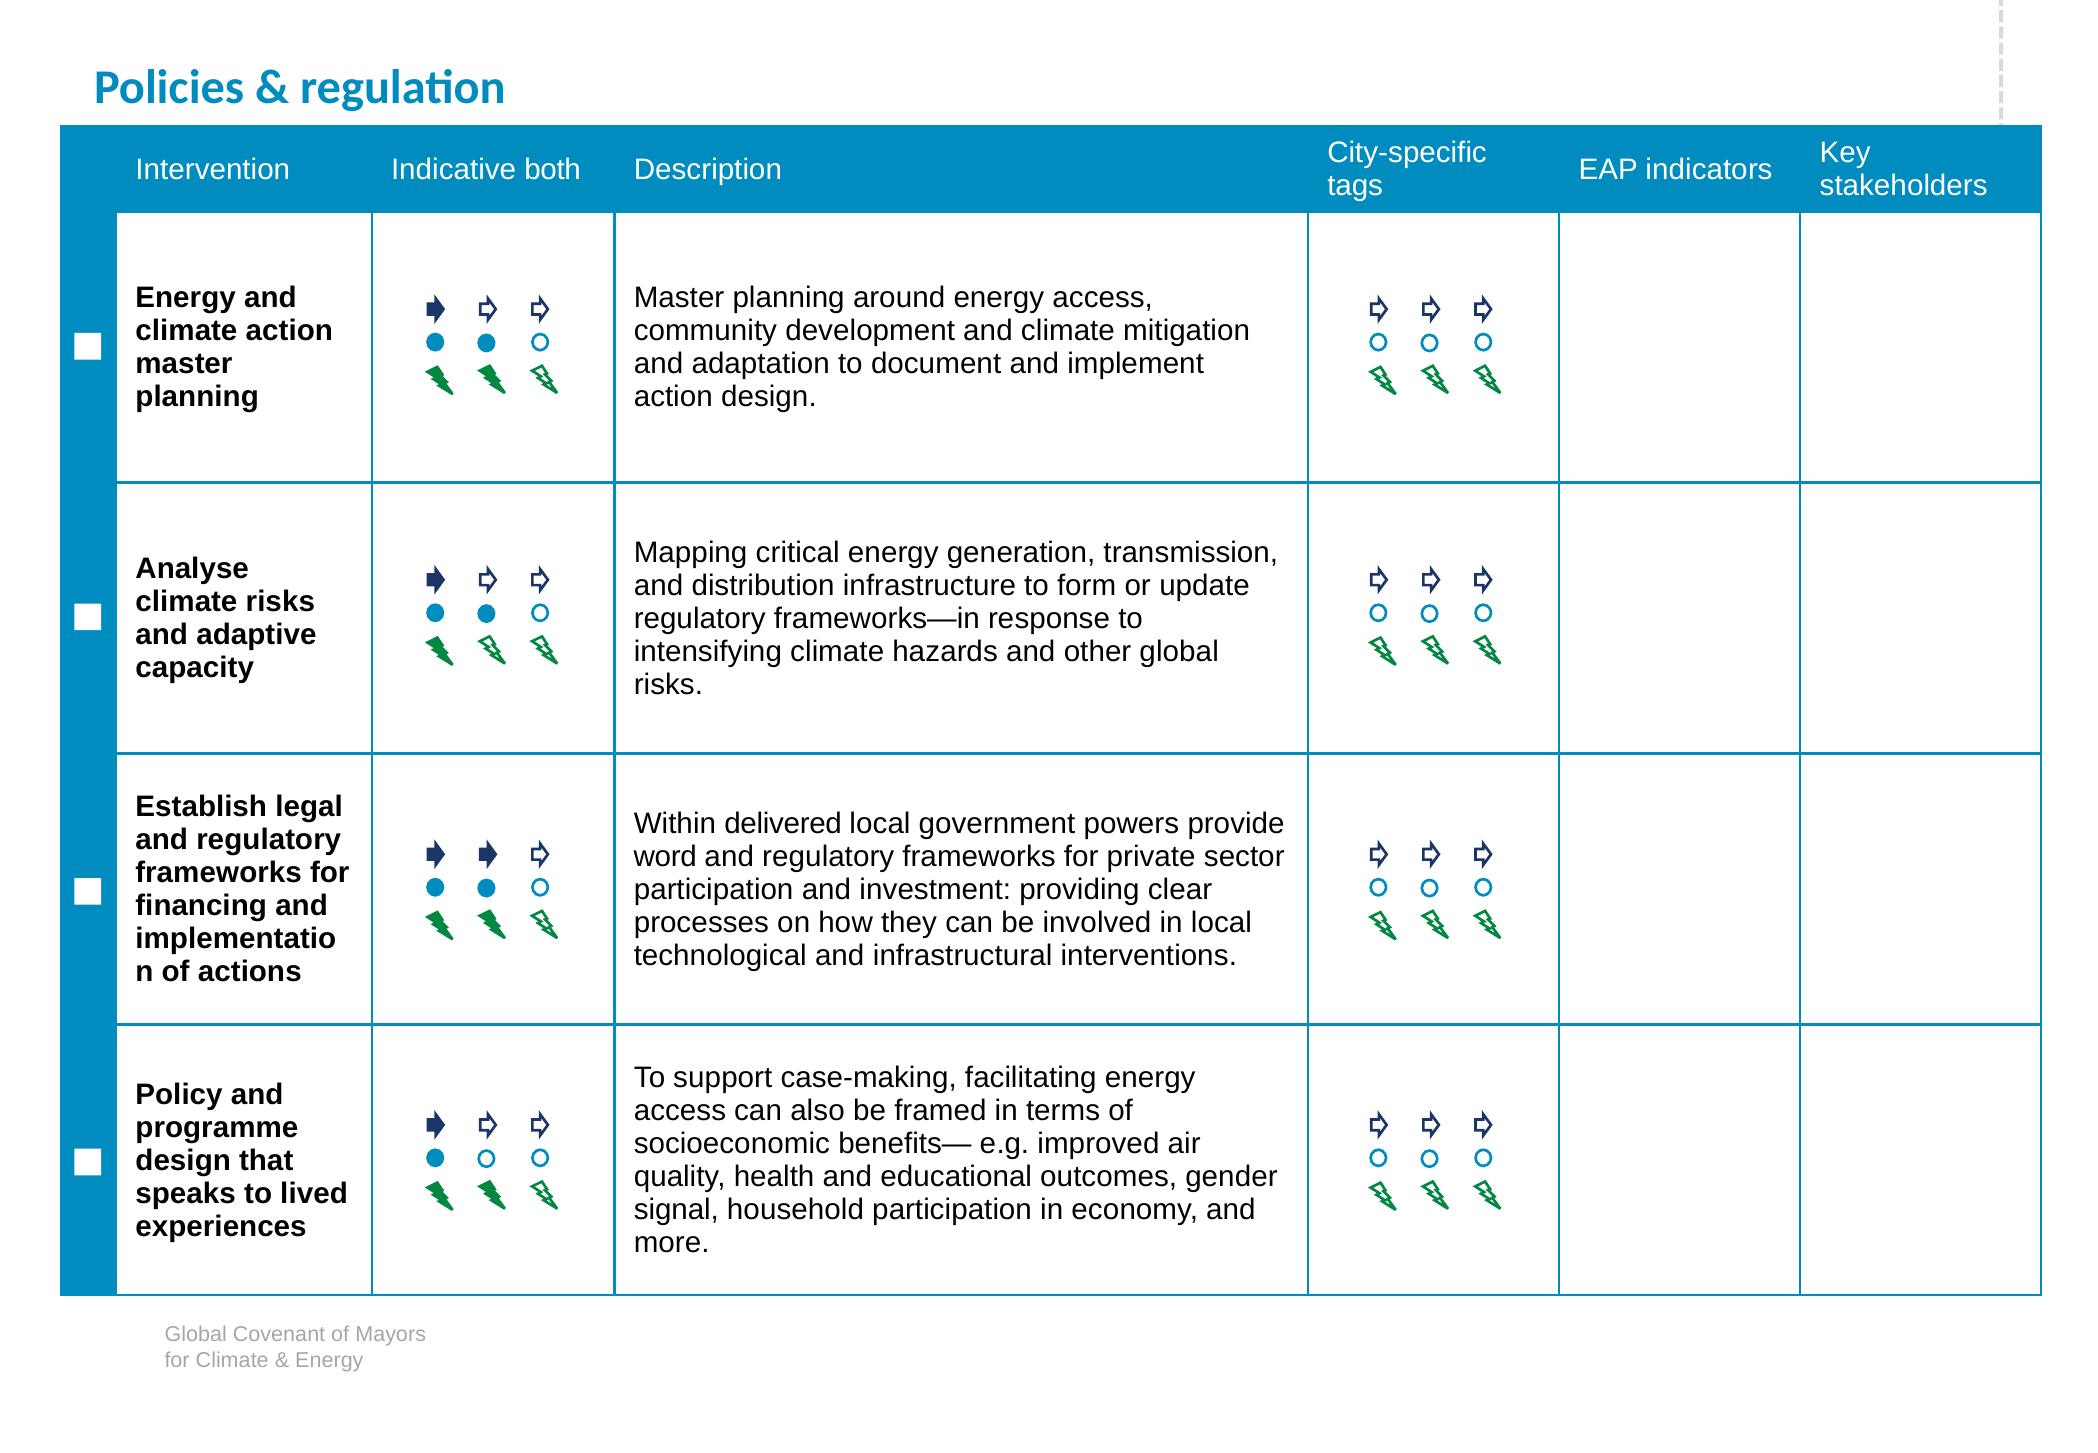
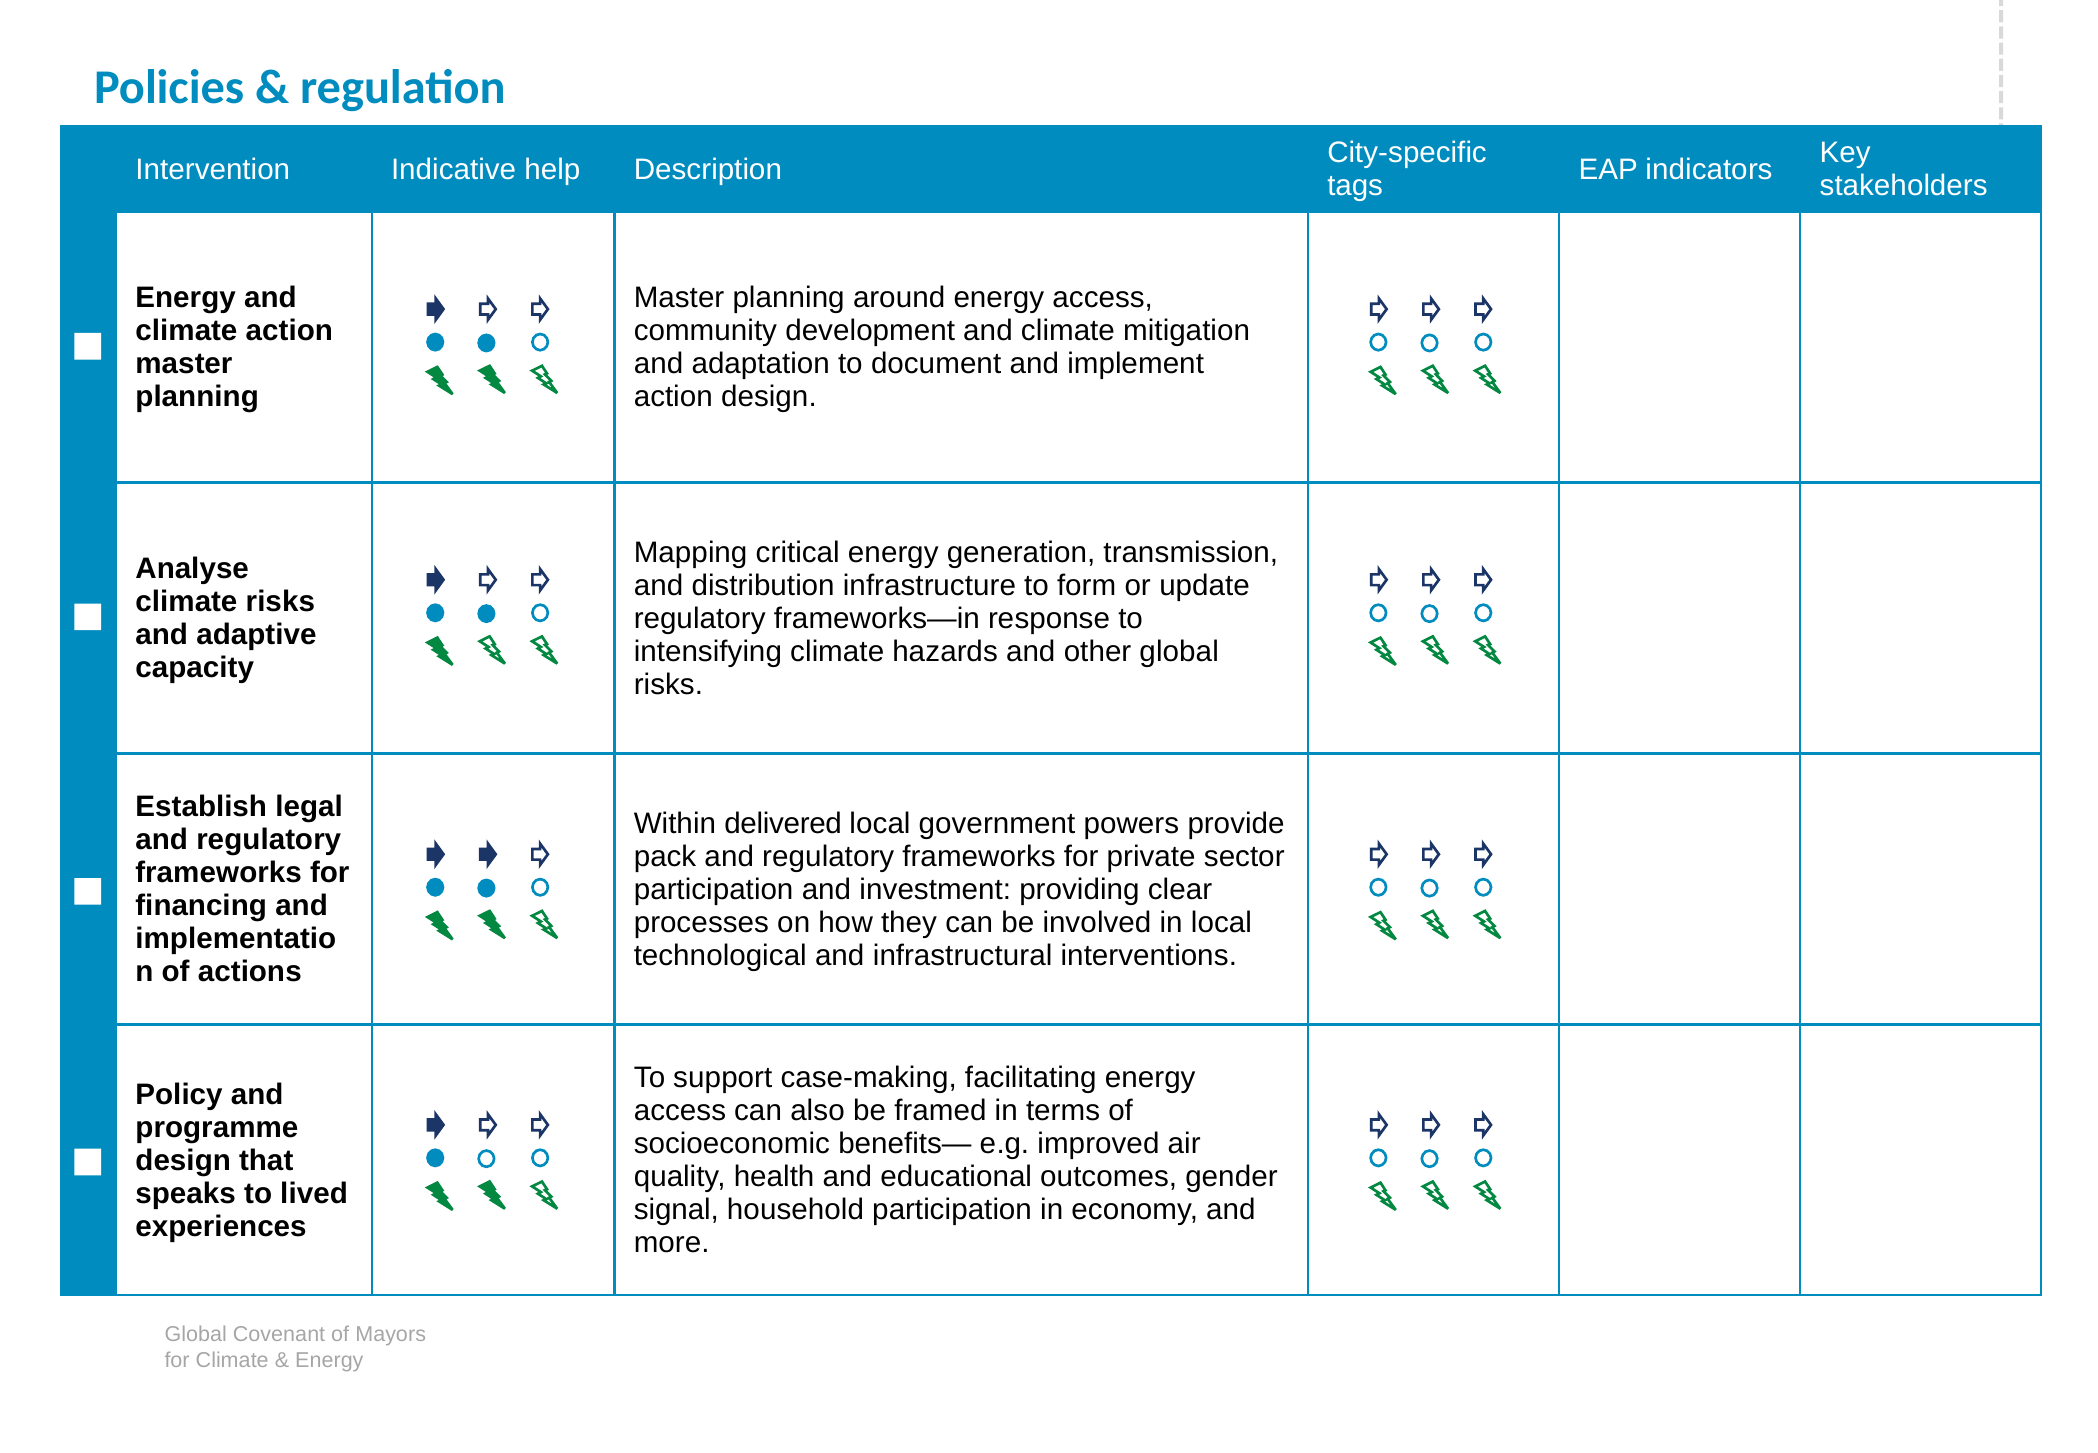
both: both -> help
word: word -> pack
